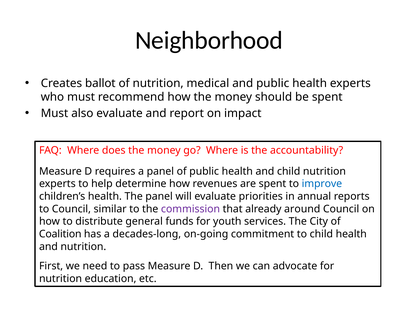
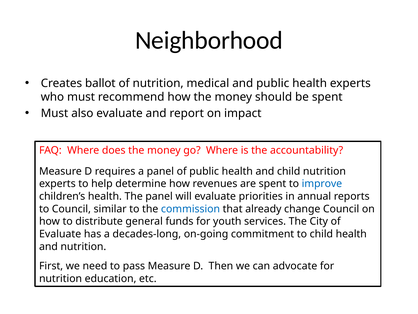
commission colour: purple -> blue
around: around -> change
Coalition at (60, 234): Coalition -> Evaluate
